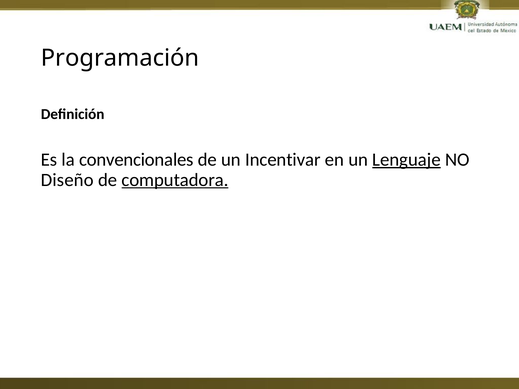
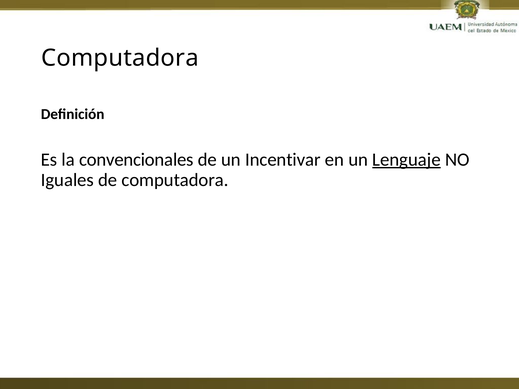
Programación at (120, 58): Programación -> Computadora
Diseño: Diseño -> Iguales
computadora at (175, 180) underline: present -> none
